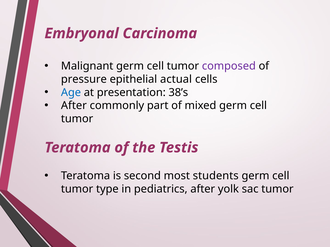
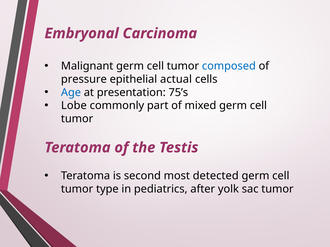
composed colour: purple -> blue
38’s: 38’s -> 75’s
After at (74, 106): After -> Lobe
students: students -> detected
